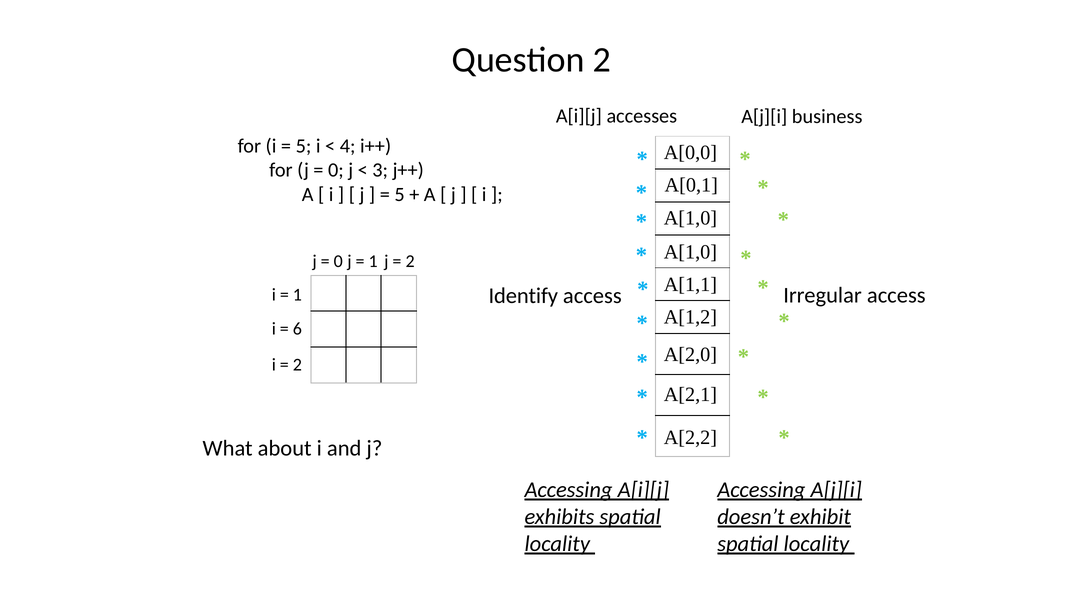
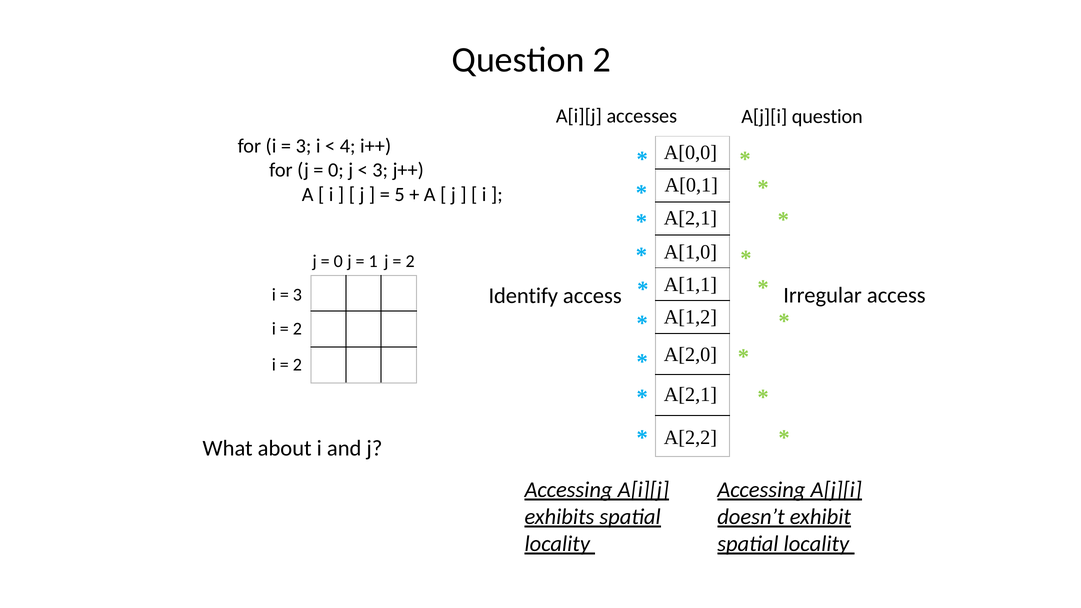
A[j][i business: business -> question
5 at (303, 146): 5 -> 3
A[1,0 at (690, 218): A[1,0 -> A[2,1
1 at (297, 295): 1 -> 3
6 at (297, 329): 6 -> 2
